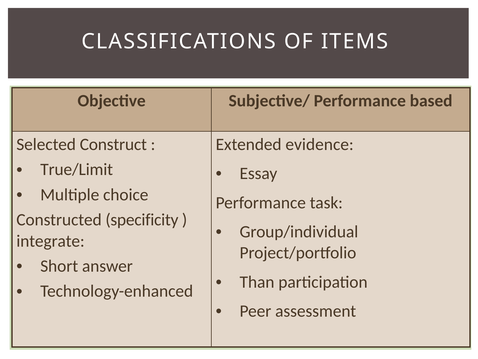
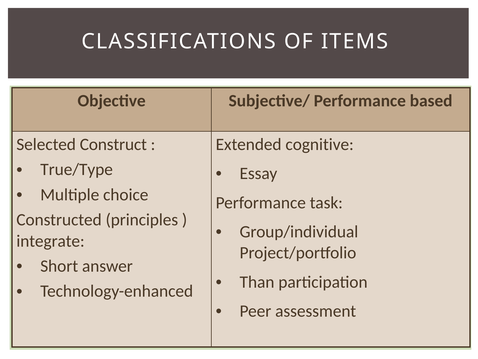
evidence: evidence -> cognitive
True/Limit: True/Limit -> True/Type
specificity: specificity -> principles
